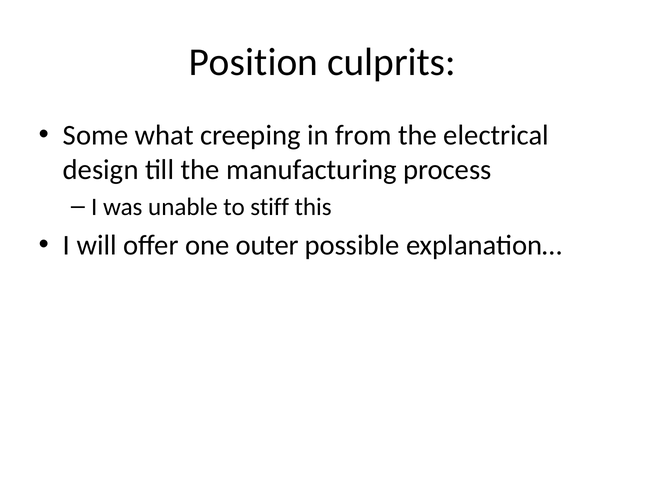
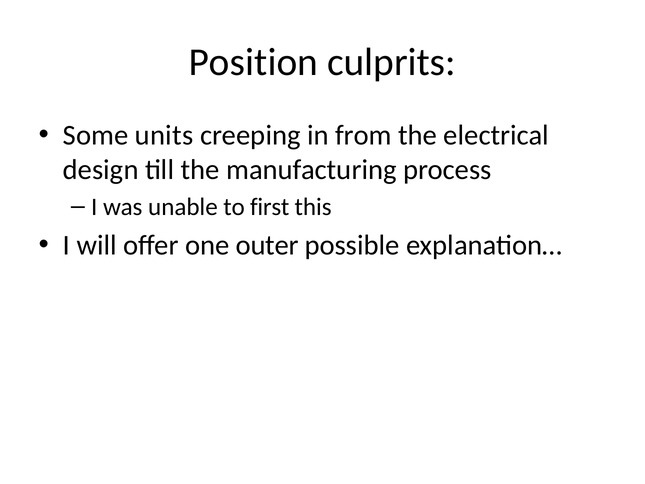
what: what -> units
stiff: stiff -> first
